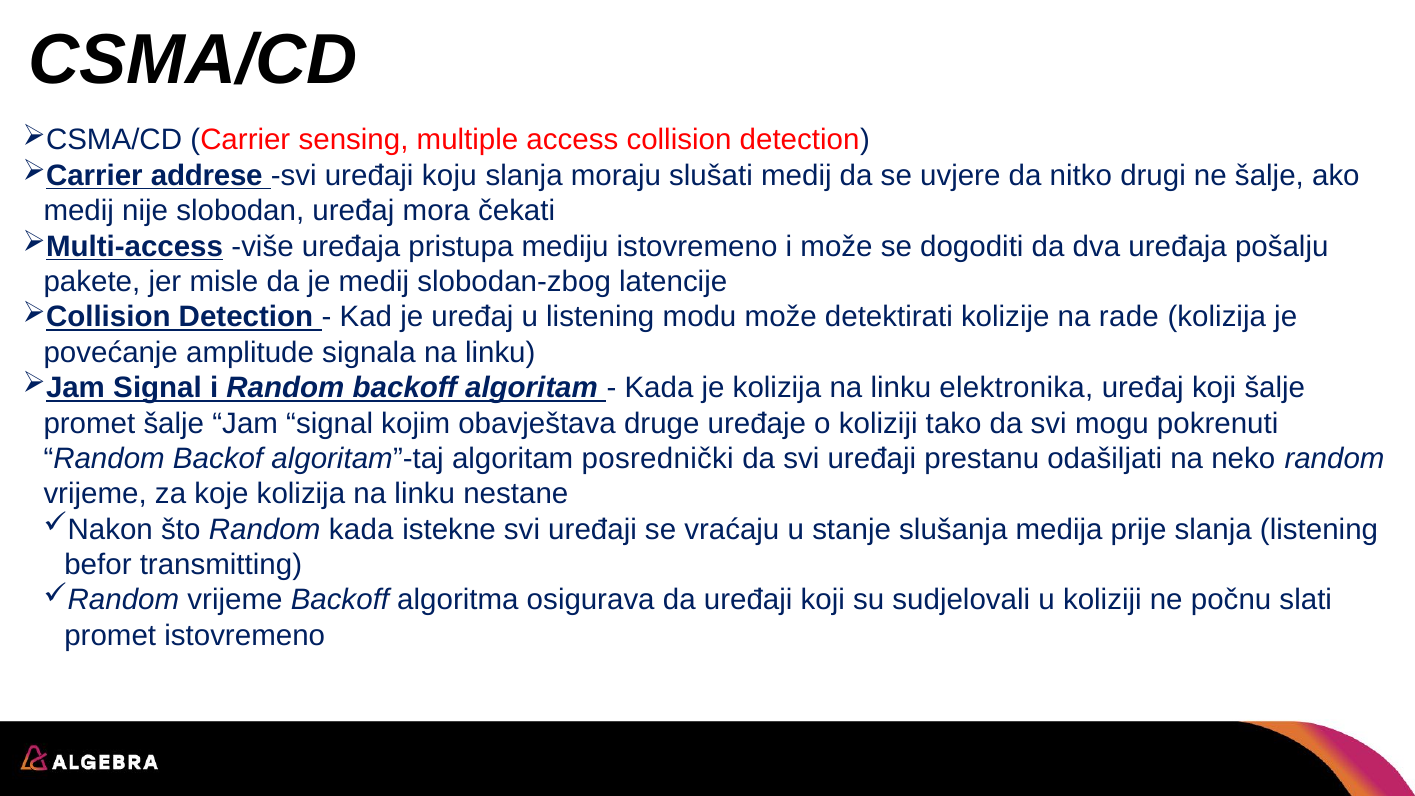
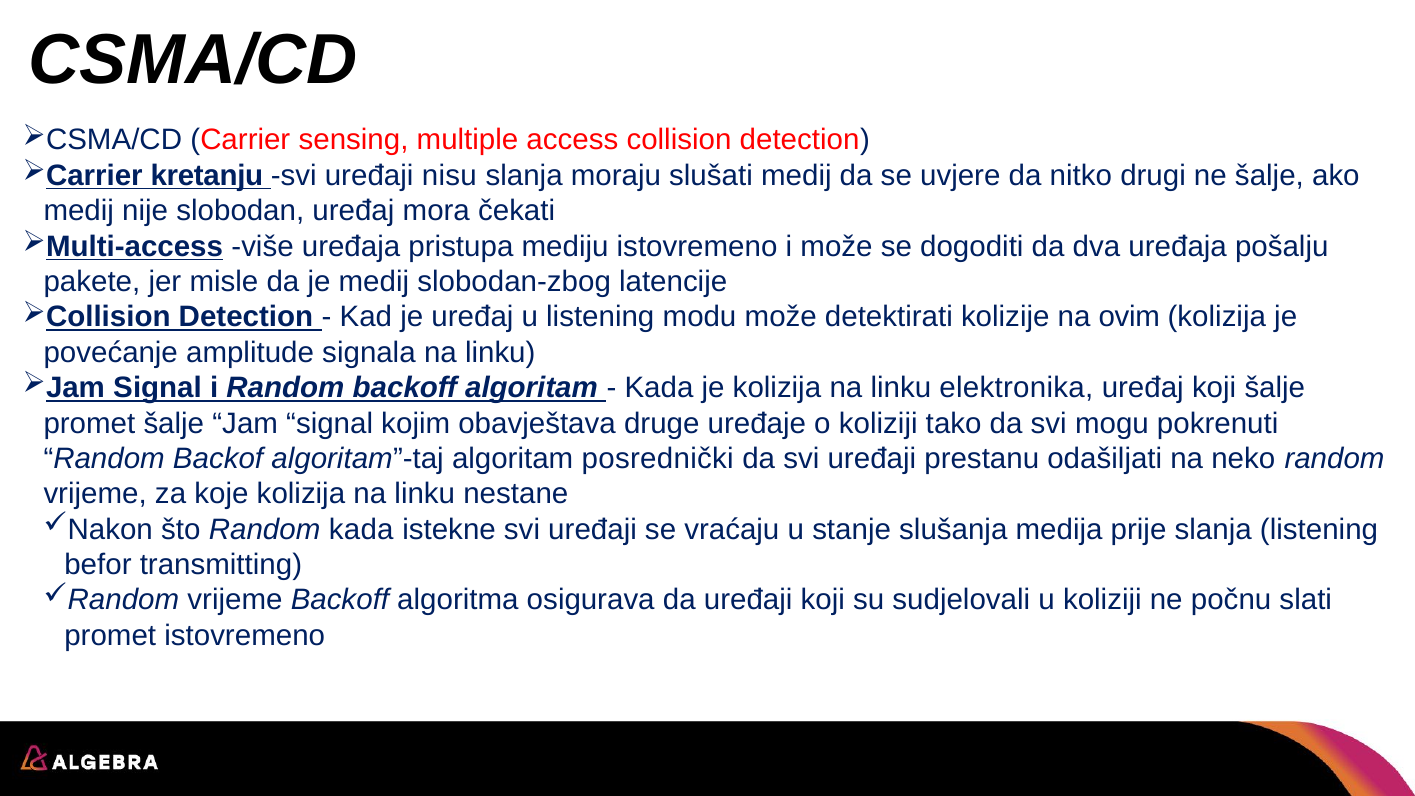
addrese: addrese -> kretanju
koju: koju -> nisu
rade: rade -> ovim
